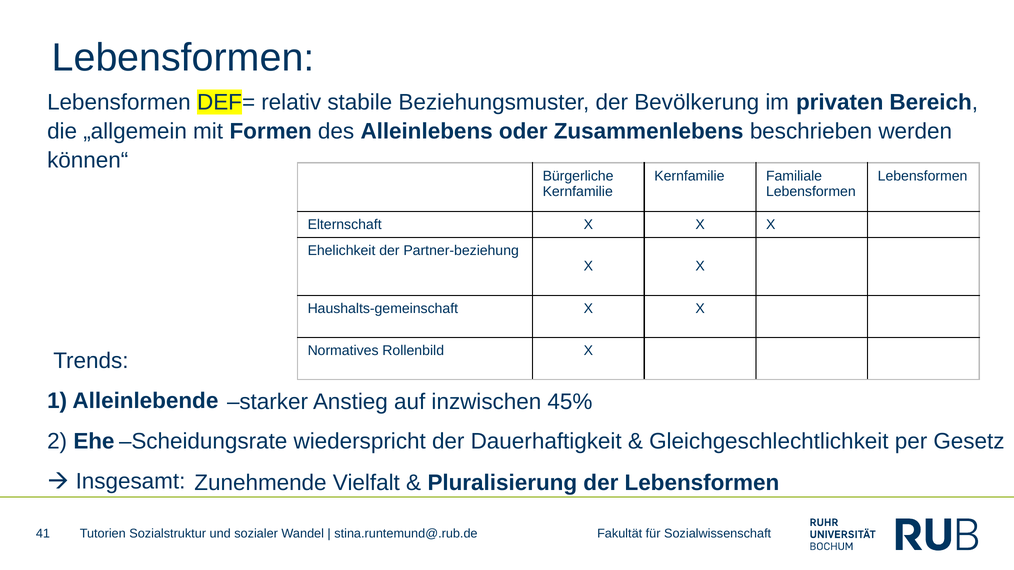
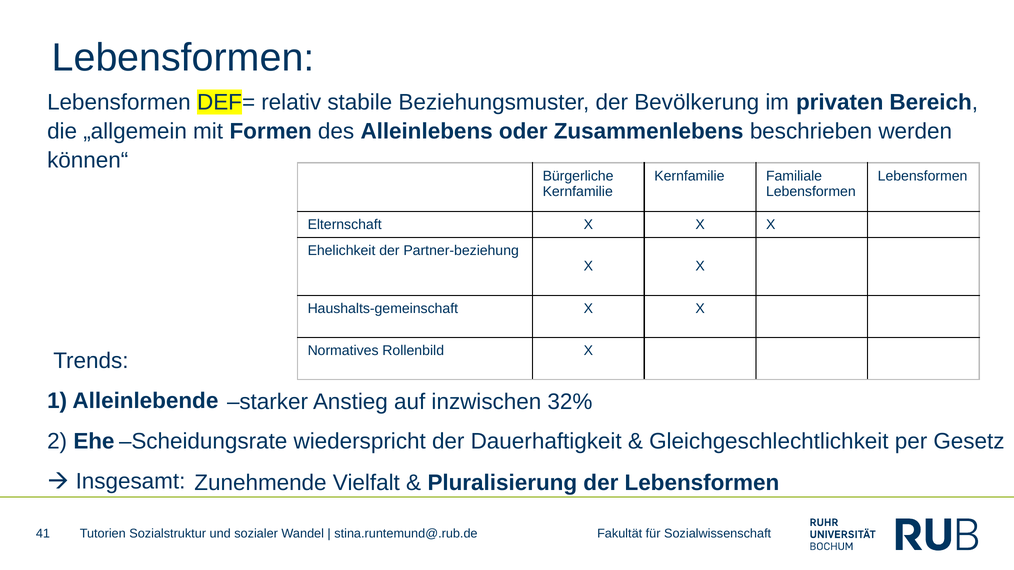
45%: 45% -> 32%
